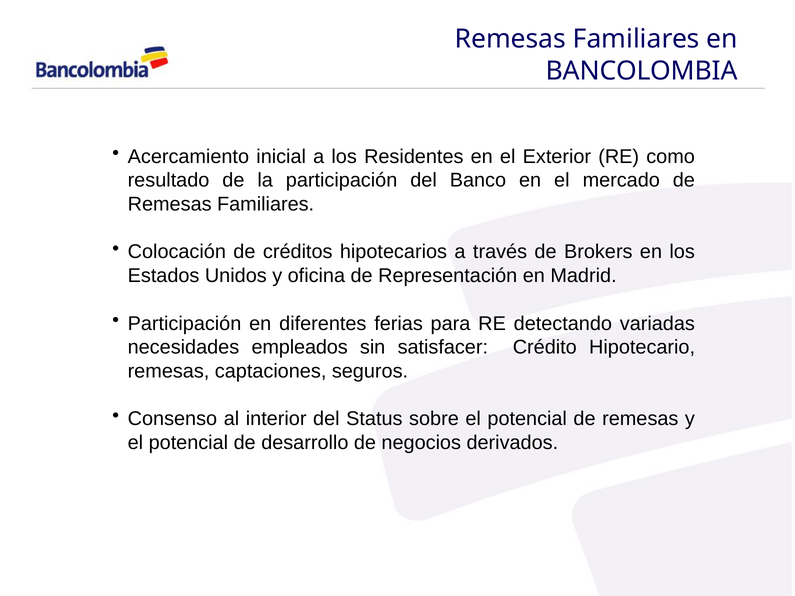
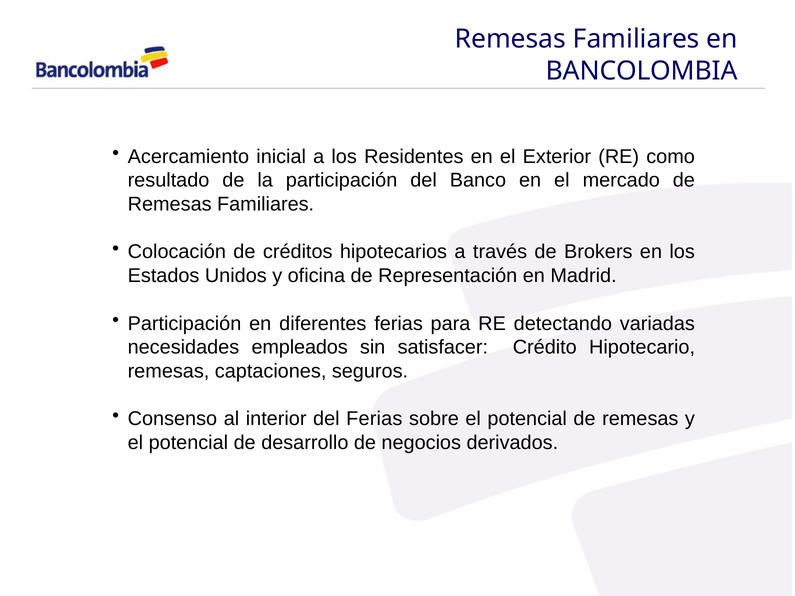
del Status: Status -> Ferias
